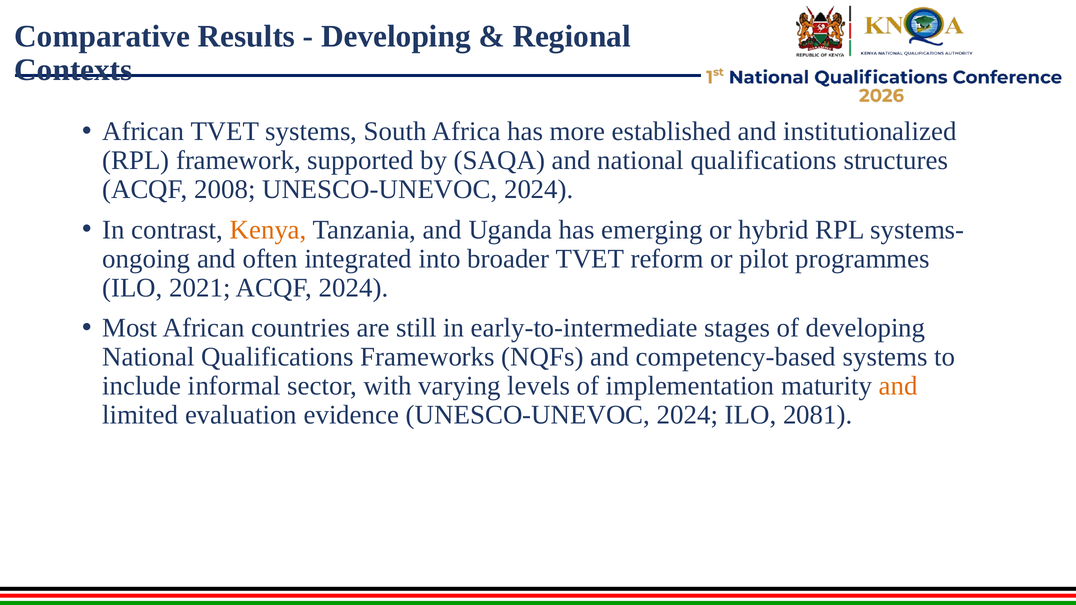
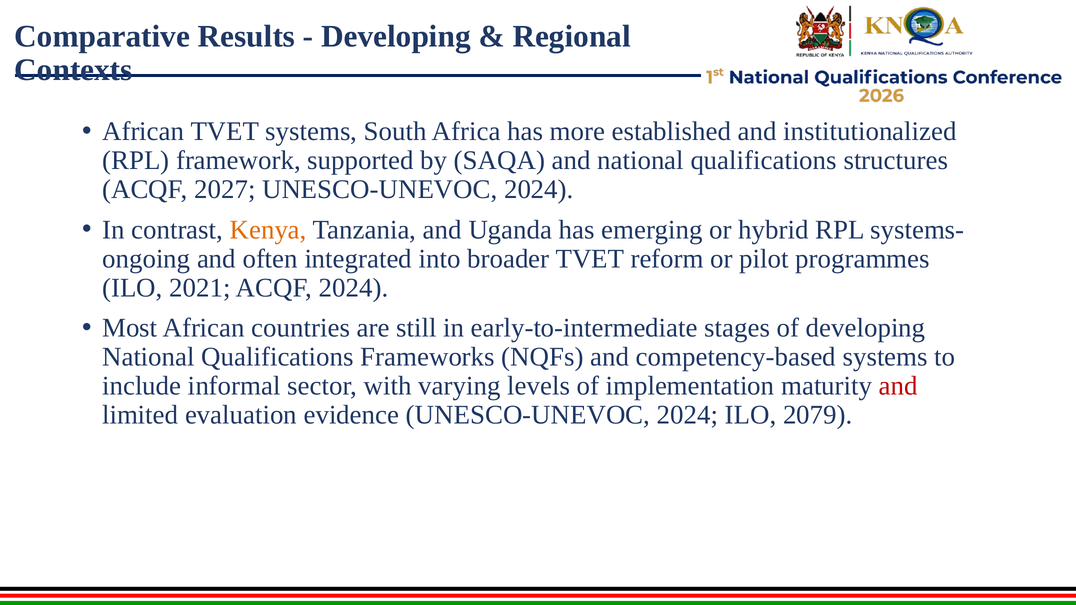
2008: 2008 -> 2027
and at (898, 386) colour: orange -> red
2081: 2081 -> 2079
